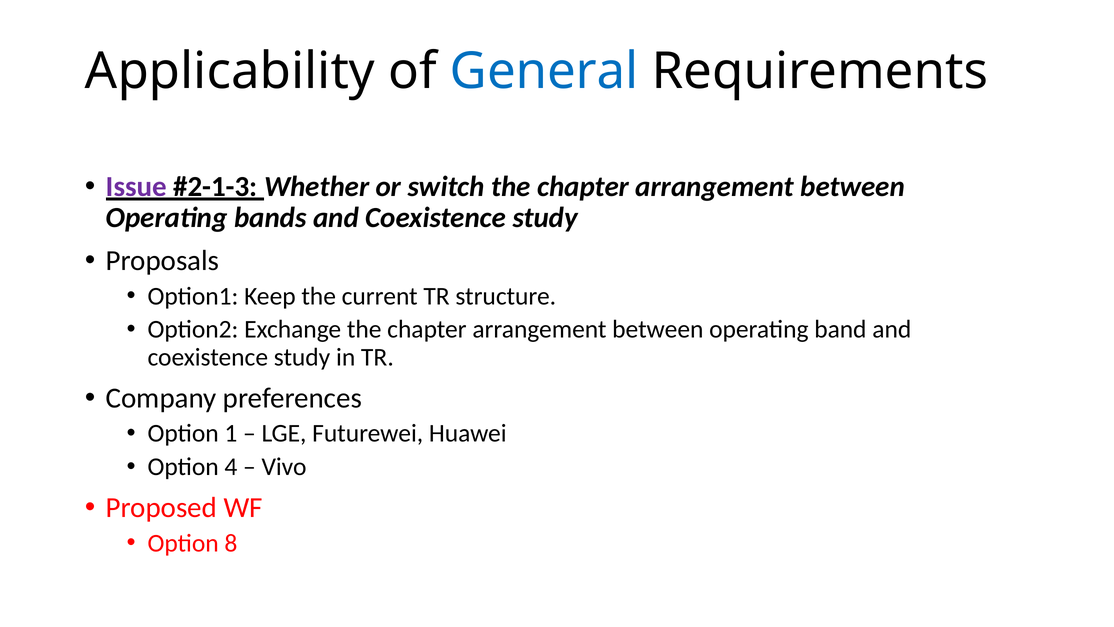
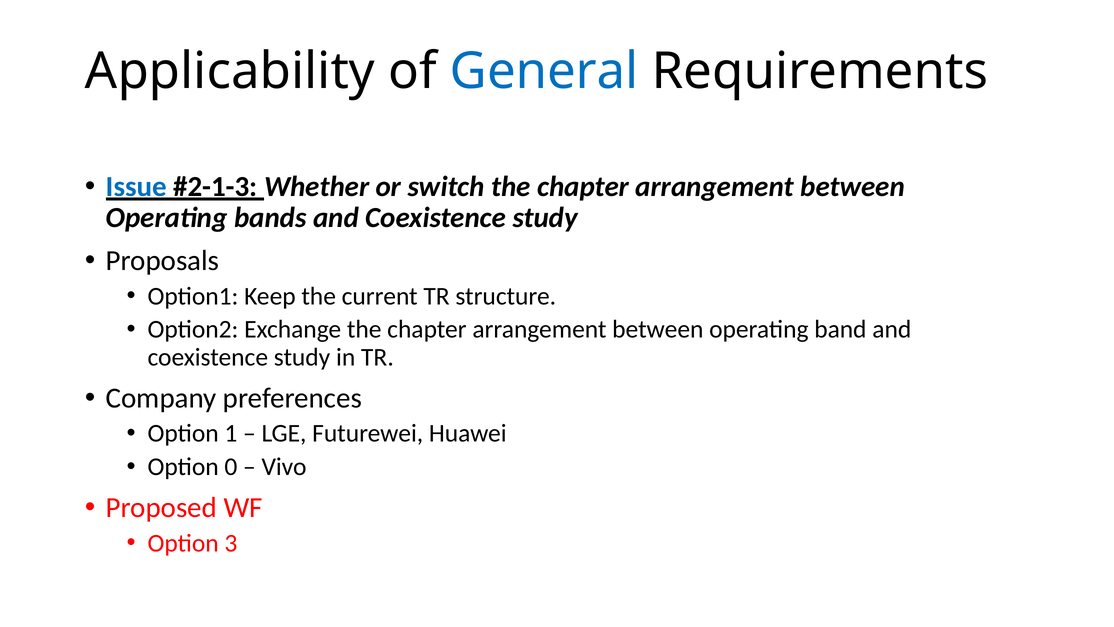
Issue colour: purple -> blue
4: 4 -> 0
8: 8 -> 3
